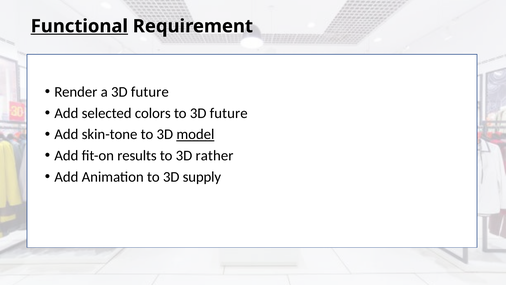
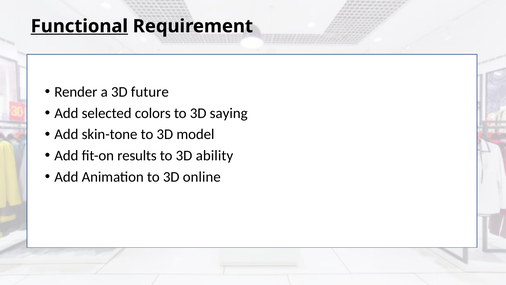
to 3D future: future -> saying
model underline: present -> none
rather: rather -> ability
supply: supply -> online
